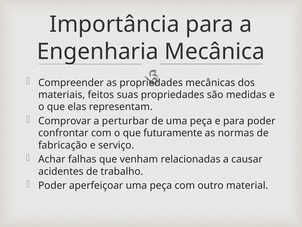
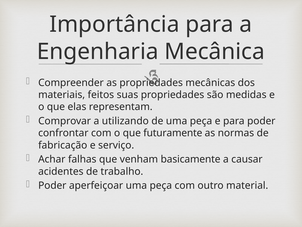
perturbar: perturbar -> utilizando
relacionadas: relacionadas -> basicamente
